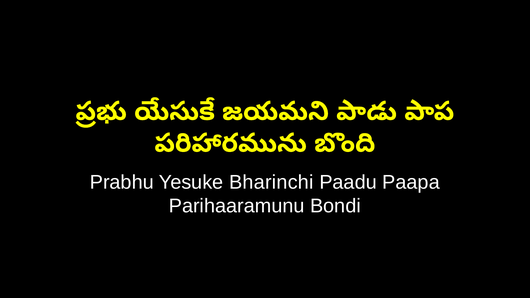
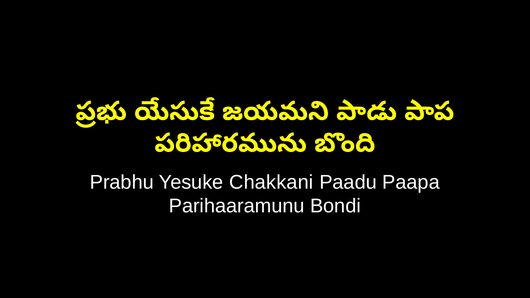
Bharinchi: Bharinchi -> Chakkani
